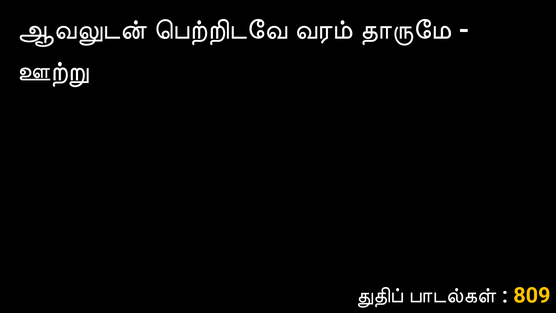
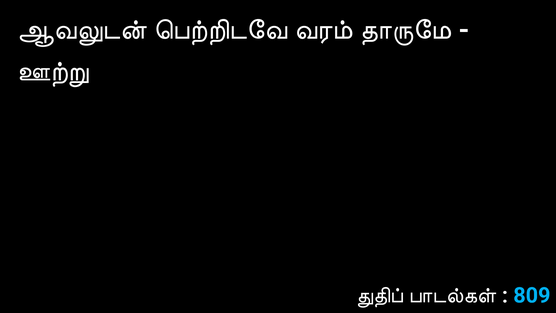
809 colour: yellow -> light blue
